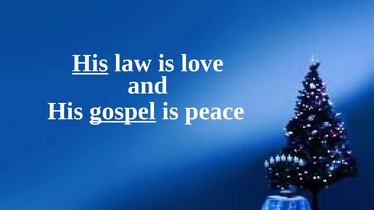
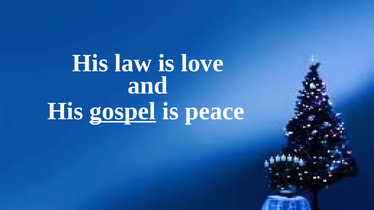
His at (90, 63) underline: present -> none
